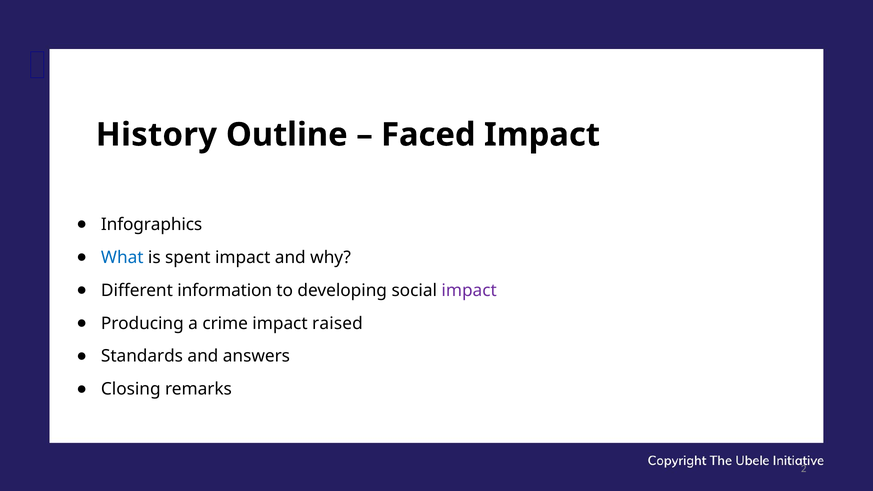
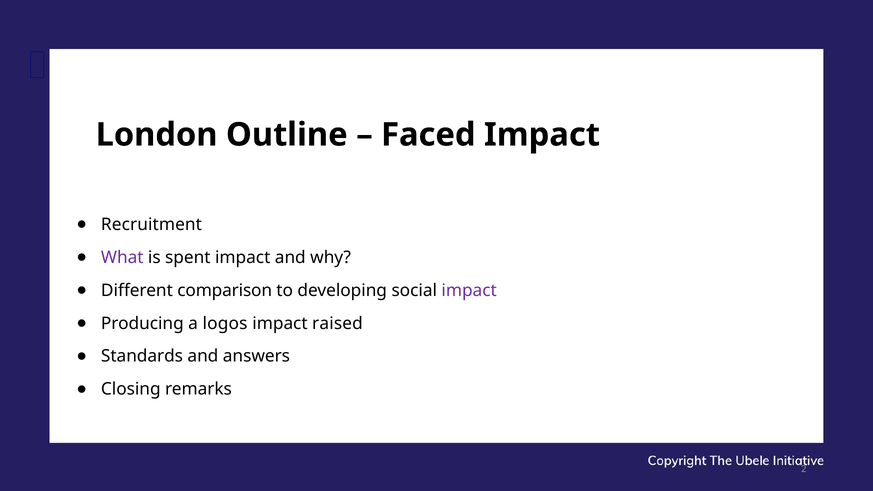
History: History -> London
Infographics: Infographics -> Recruitment
What colour: blue -> purple
information: information -> comparison
crime: crime -> logos
